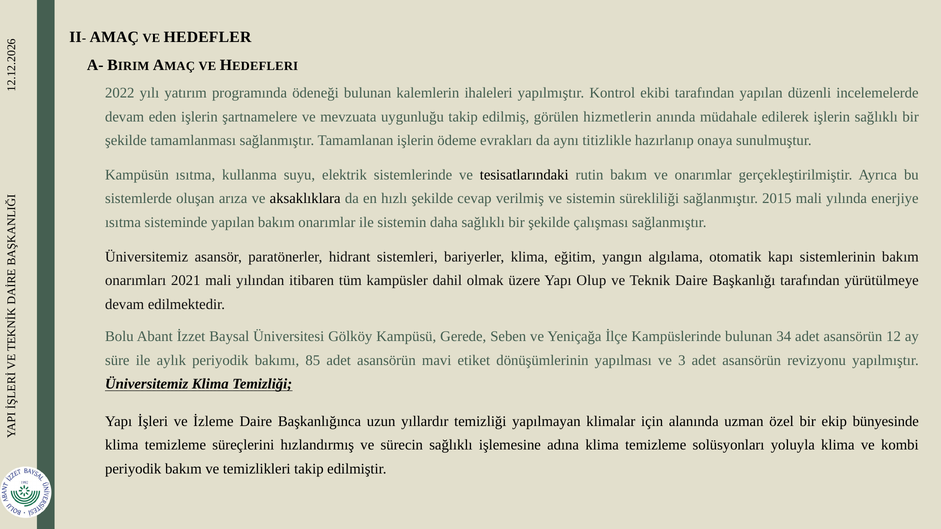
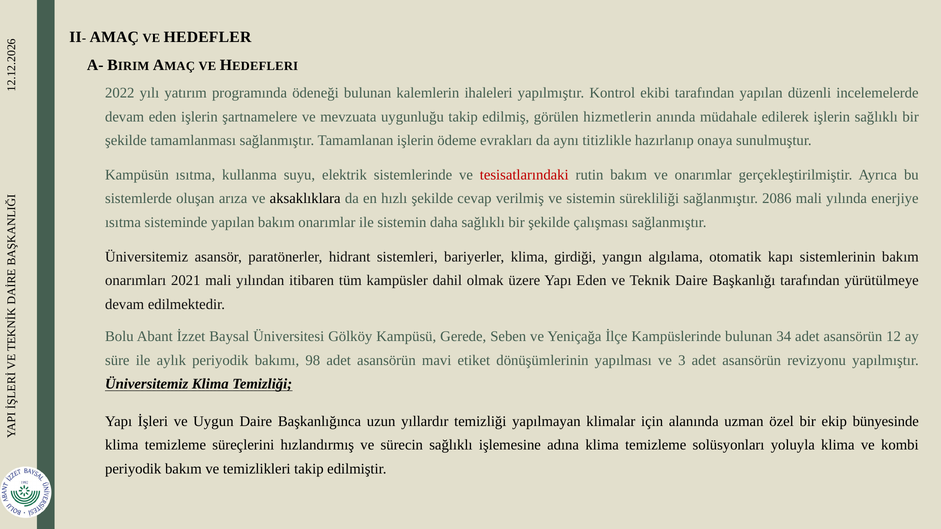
tesisatlarındaki colour: black -> red
2015: 2015 -> 2086
eğitim: eğitim -> girdiği
Yapı Olup: Olup -> Eden
85: 85 -> 98
İzleme: İzleme -> Uygun
